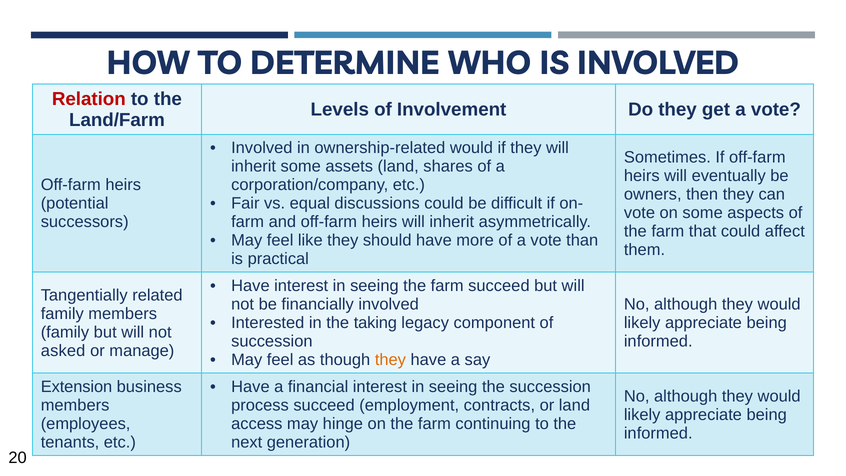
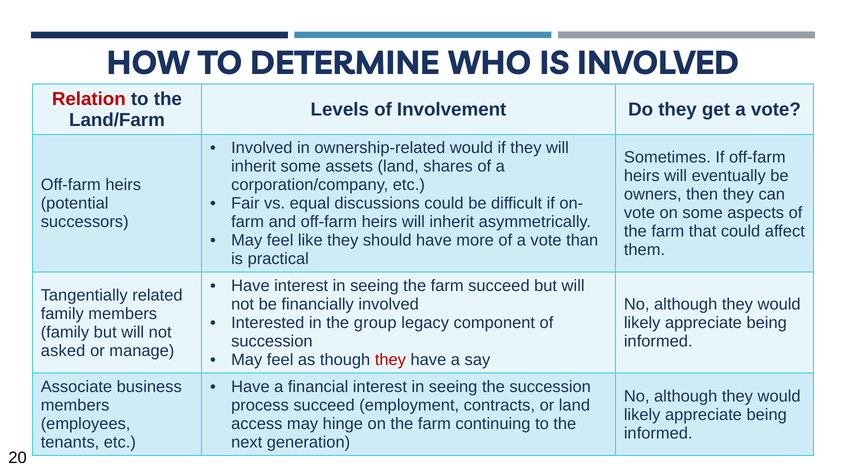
taking: taking -> group
they at (390, 360) colour: orange -> red
Extension: Extension -> Associate
